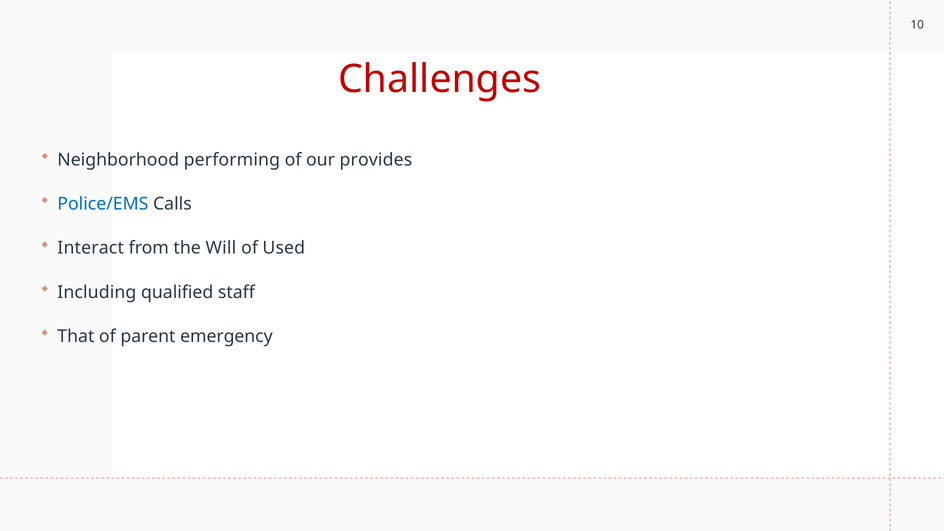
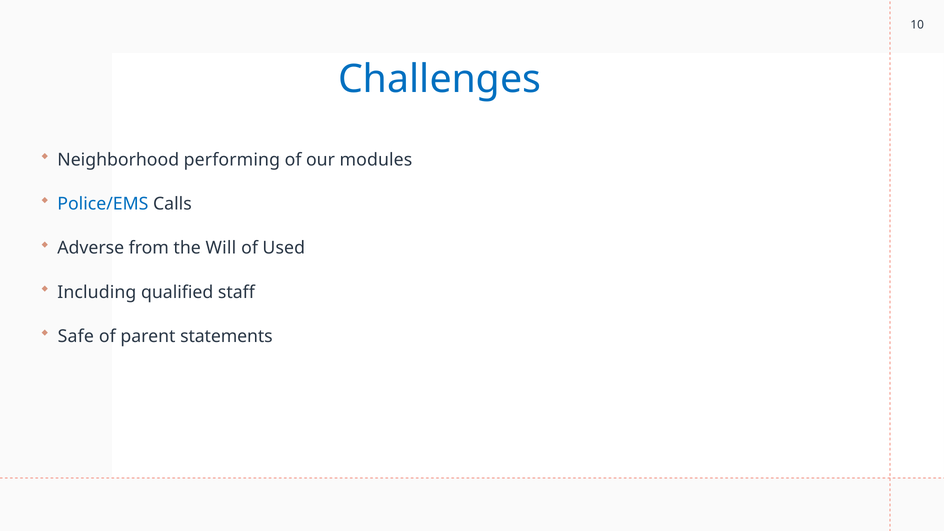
Challenges colour: red -> blue
provides: provides -> modules
Interact: Interact -> Adverse
That: That -> Safe
emergency: emergency -> statements
